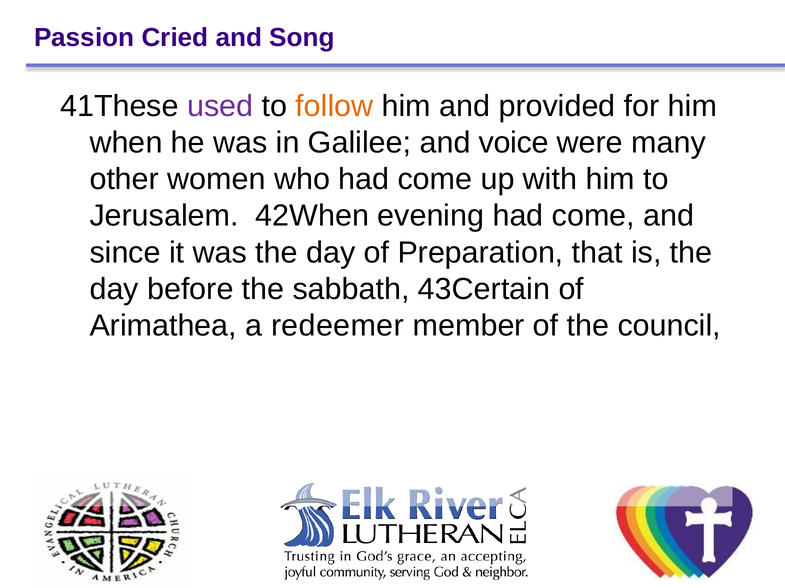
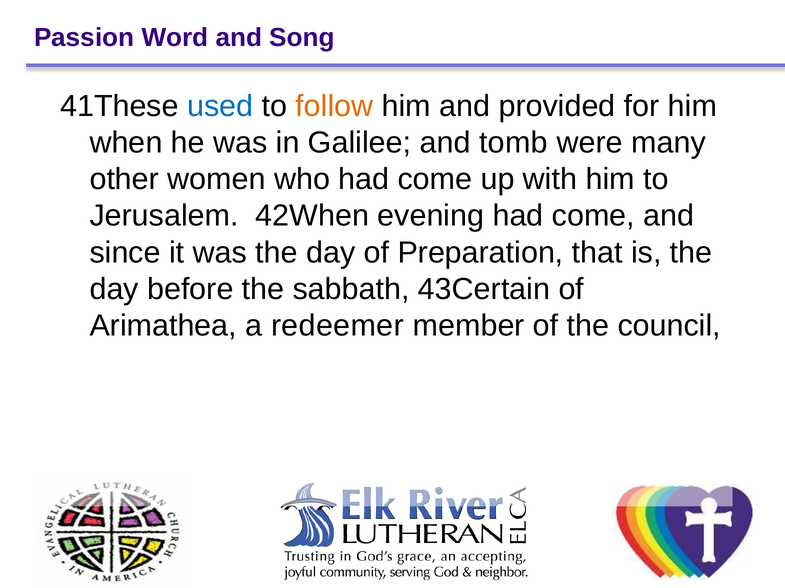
Cried: Cried -> Word
used colour: purple -> blue
voice: voice -> tomb
